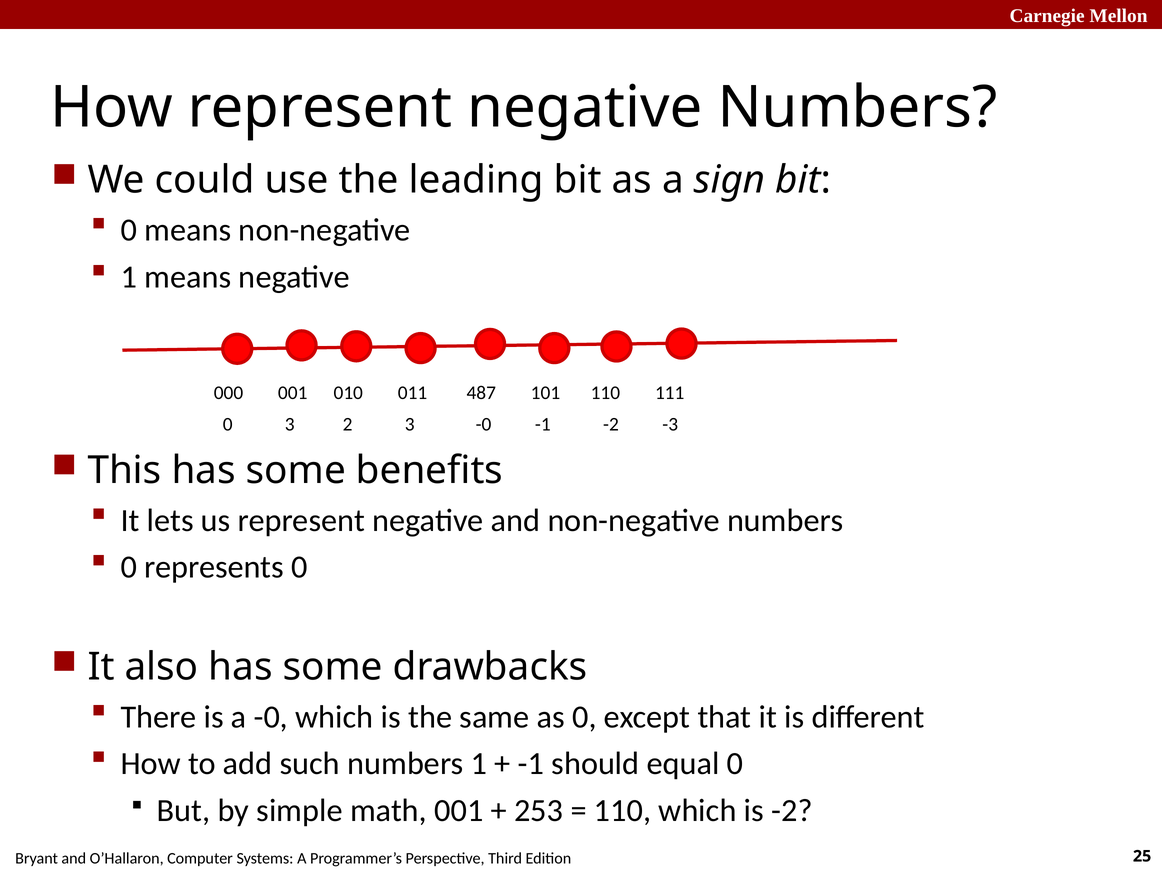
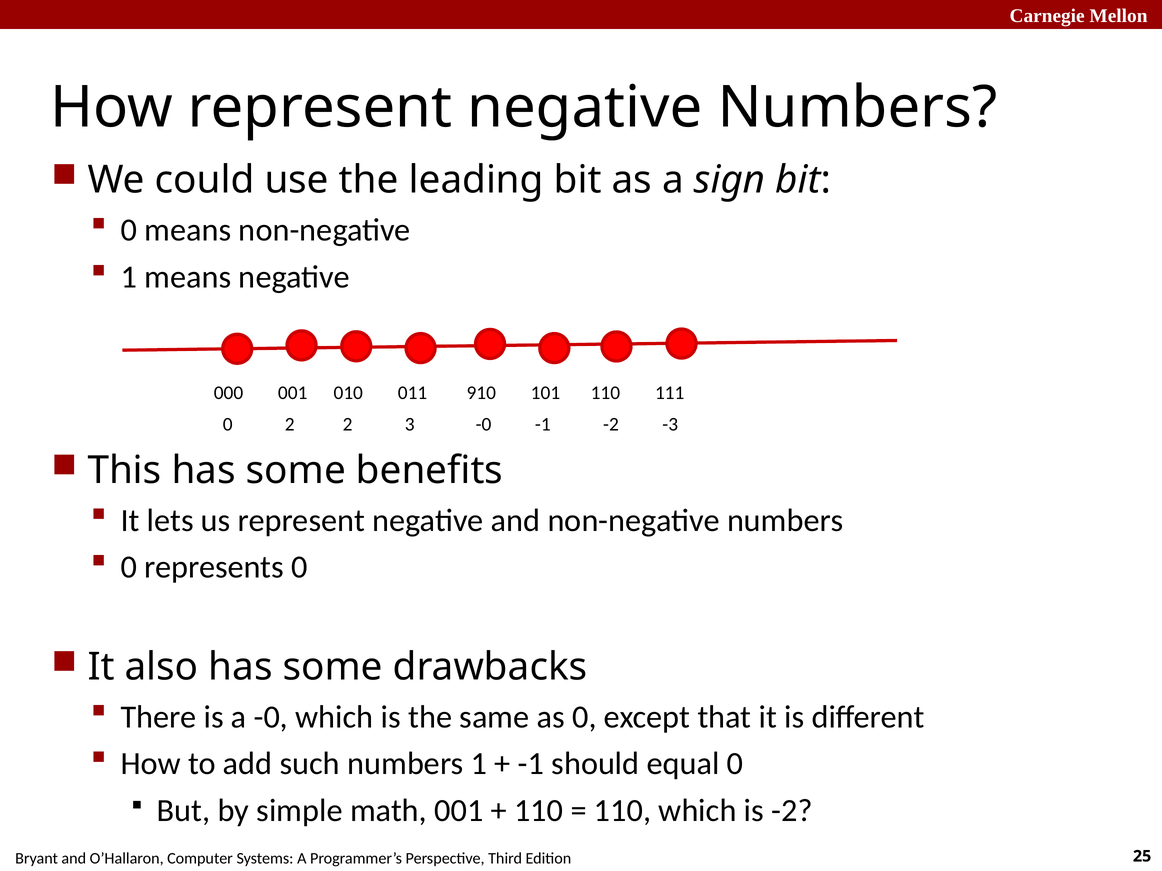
487: 487 -> 910
0 3: 3 -> 2
253 at (539, 811): 253 -> 110
